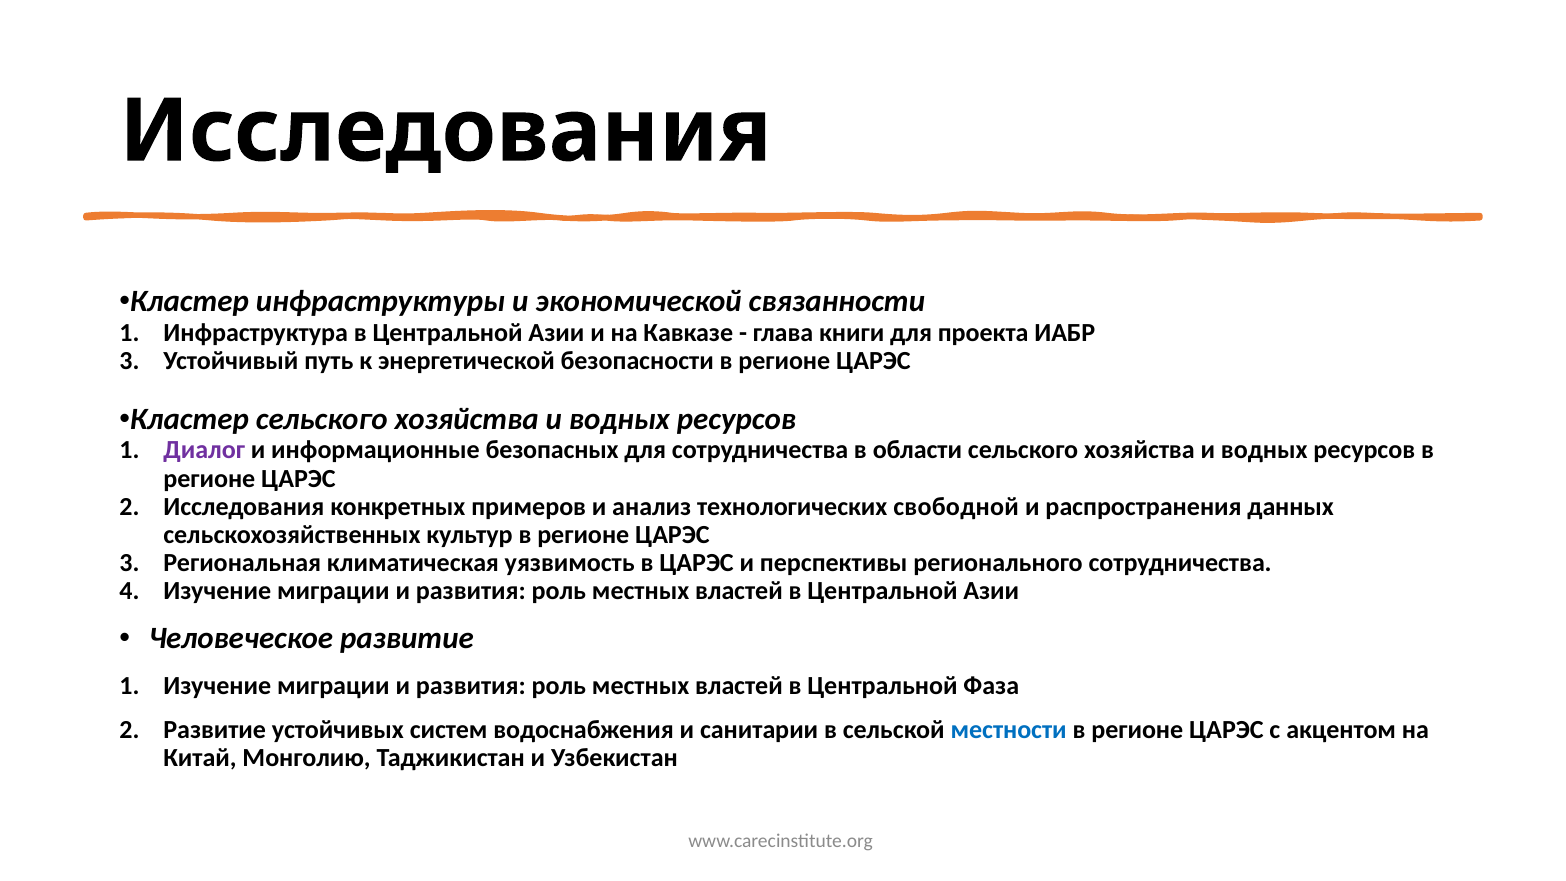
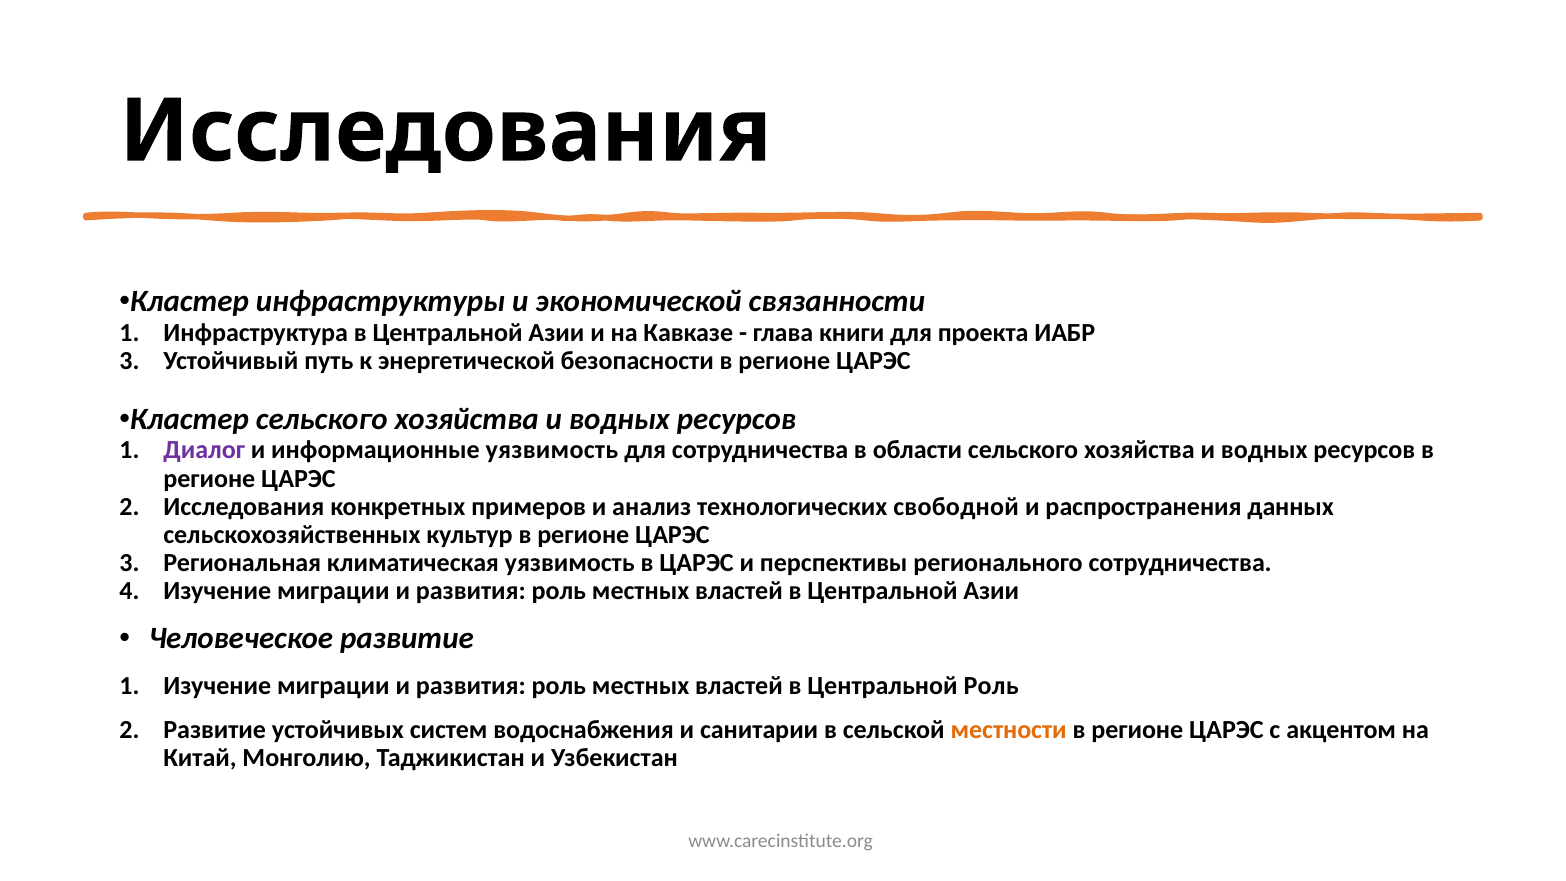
информационные безопасных: безопасных -> уязвимость
Центральной Фаза: Фаза -> Роль
местности colour: blue -> orange
